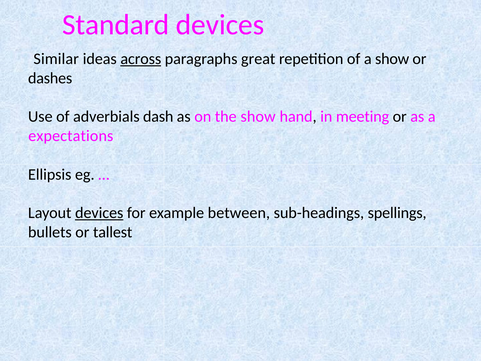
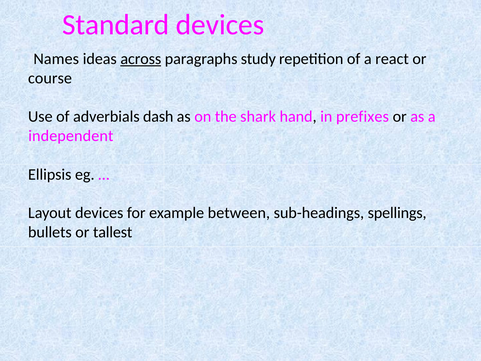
Similar: Similar -> Names
great: great -> study
a show: show -> react
dashes: dashes -> course
the show: show -> shark
meeting: meeting -> prefixes
expectations: expectations -> independent
devices at (99, 213) underline: present -> none
